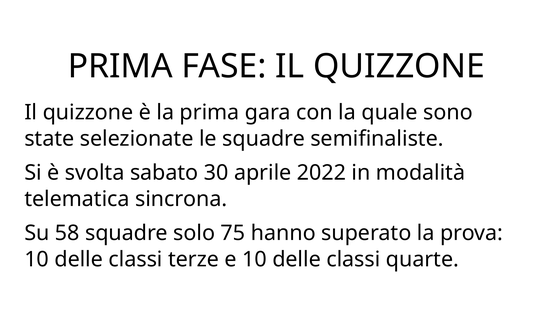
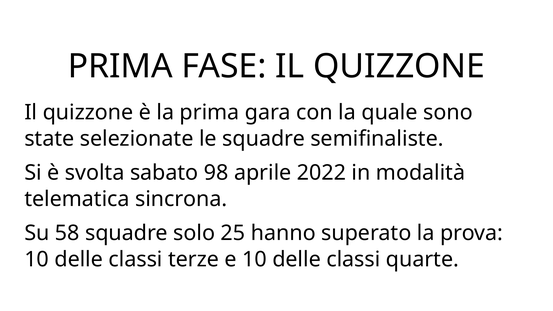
30: 30 -> 98
75: 75 -> 25
